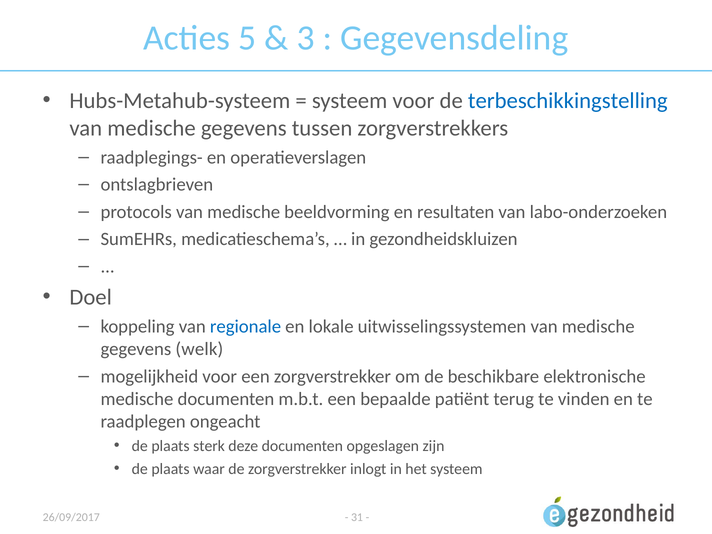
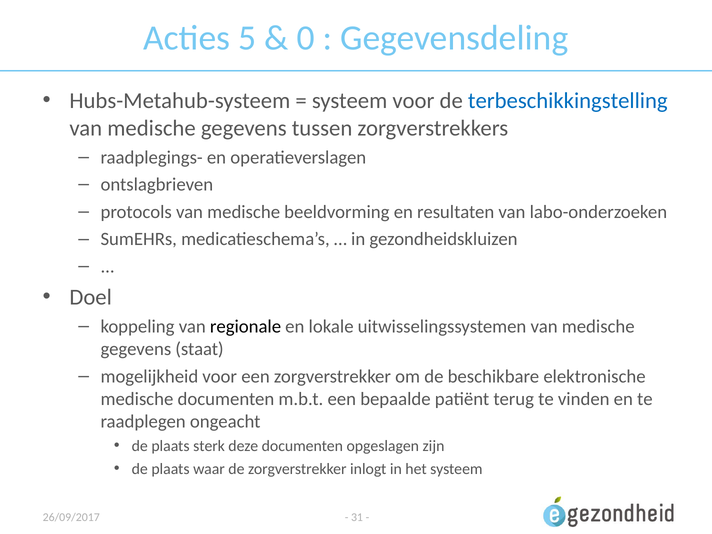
3: 3 -> 0
regionale colour: blue -> black
welk: welk -> staat
